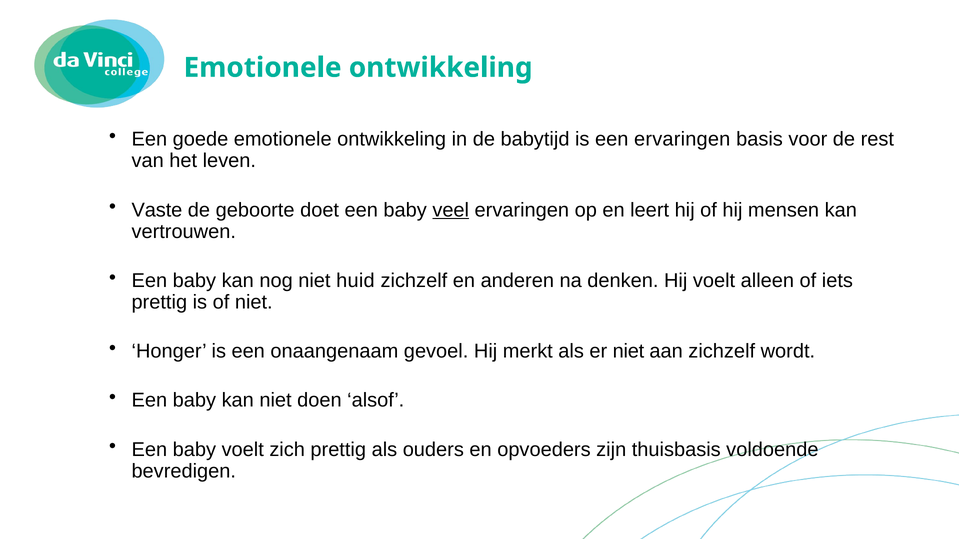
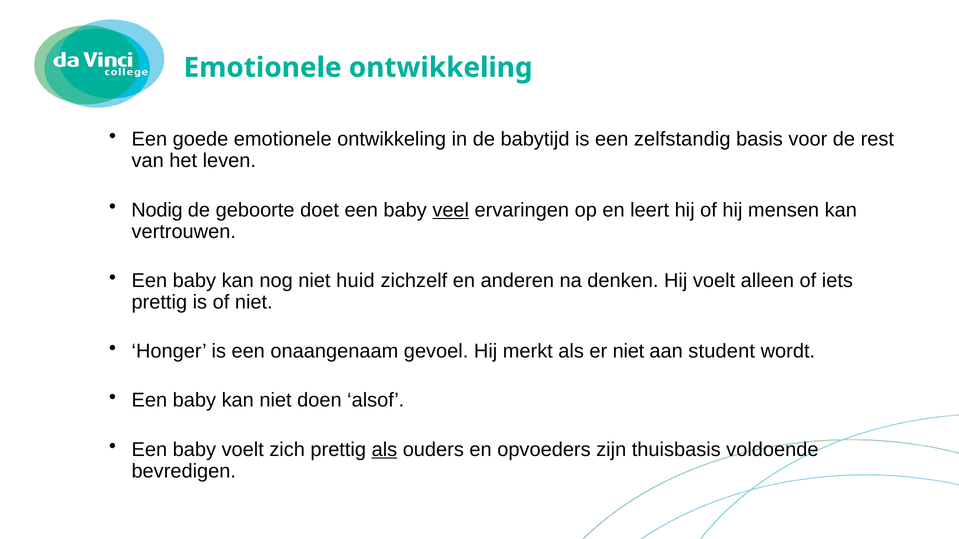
een ervaringen: ervaringen -> zelfstandig
Vaste: Vaste -> Nodig
aan zichzelf: zichzelf -> student
als at (384, 450) underline: none -> present
